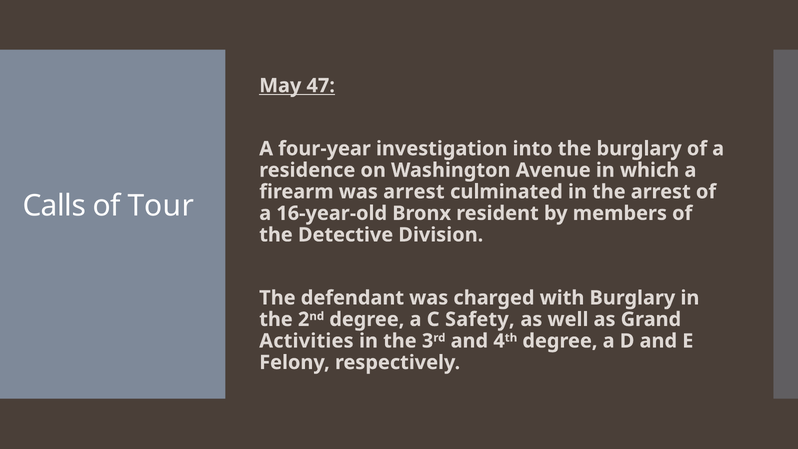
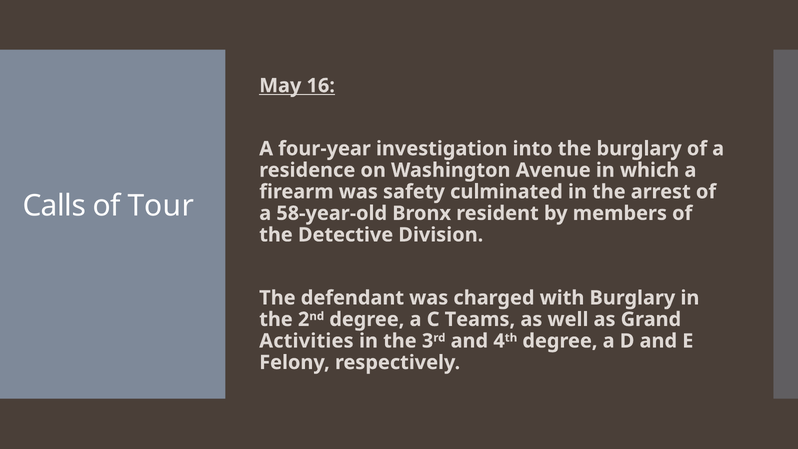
47: 47 -> 16
was arrest: arrest -> safety
16-year-old: 16-year-old -> 58-year-old
Safety: Safety -> Teams
